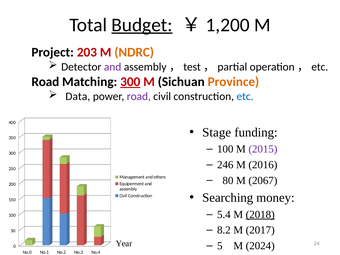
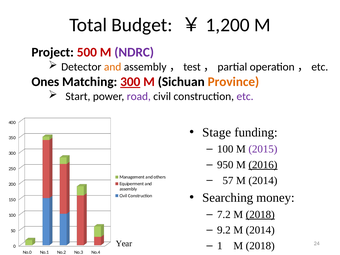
Budget underline: present -> none
203: 203 -> 500
NDRC colour: orange -> purple
and at (113, 67) colour: purple -> orange
Road at (45, 82): Road -> Ones
Data: Data -> Start
etc colour: blue -> purple
246: 246 -> 950
2016 underline: none -> present
80: 80 -> 57
2067 at (263, 180): 2067 -> 2014
5.4: 5.4 -> 7.2
8.2: 8.2 -> 9.2
2017 at (260, 230): 2017 -> 2014
5: 5 -> 1
2024 at (260, 246): 2024 -> 2018
